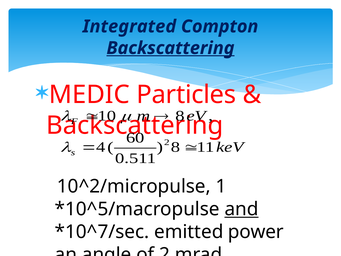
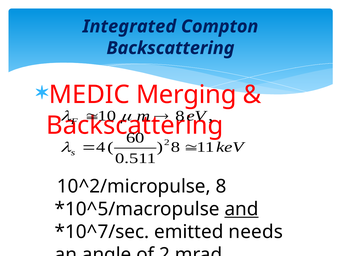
Backscattering at (170, 48) underline: present -> none
Particles: Particles -> Merging
10^2/micropulse 1: 1 -> 8
power: power -> needs
